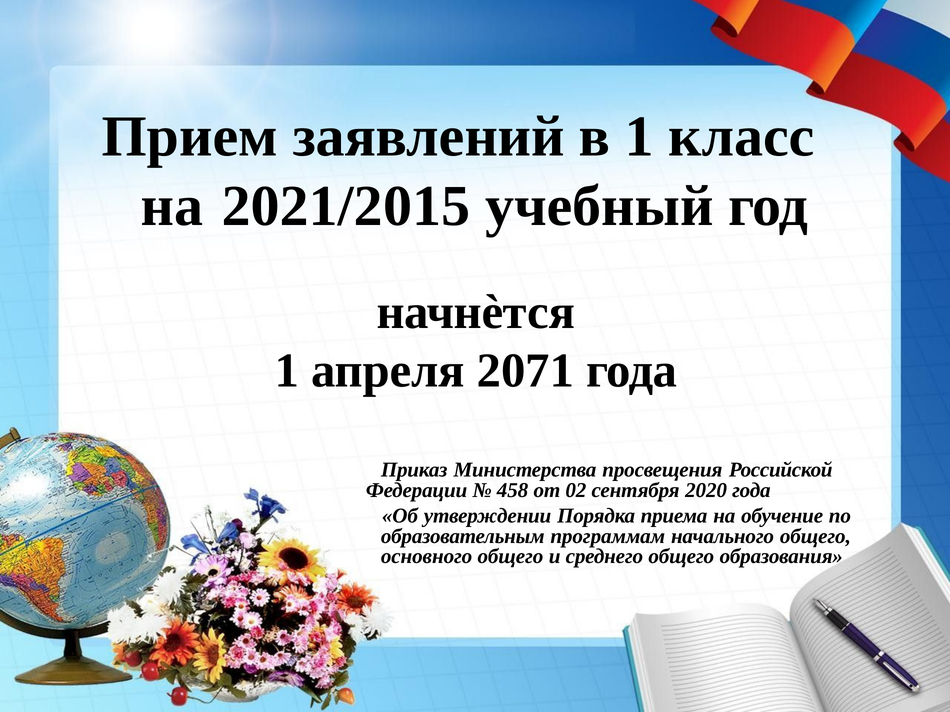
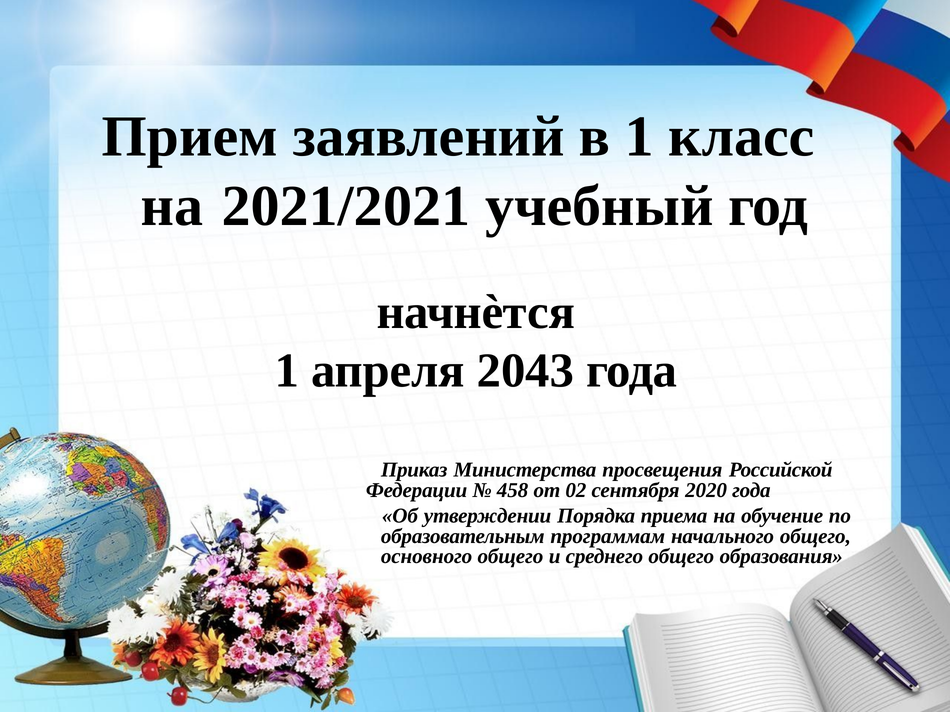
2021/2015: 2021/2015 -> 2021/2021
2071: 2071 -> 2043
